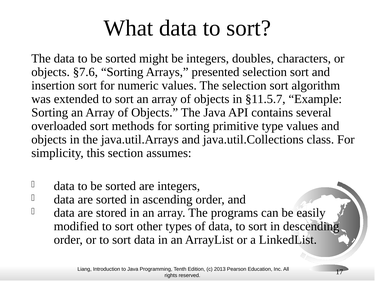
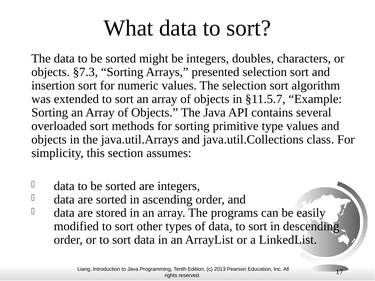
§7.6: §7.6 -> §7.3
